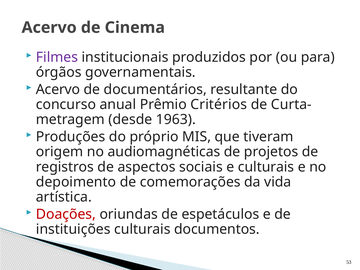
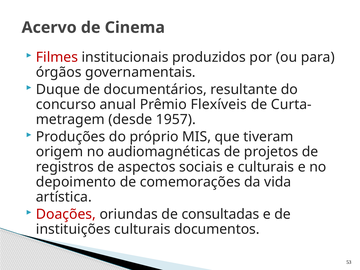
Filmes colour: purple -> red
Acervo at (58, 89): Acervo -> Duque
Critérios: Critérios -> Flexíveis
1963: 1963 -> 1957
espetáculos: espetáculos -> consultadas
